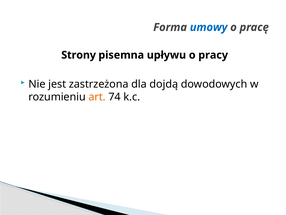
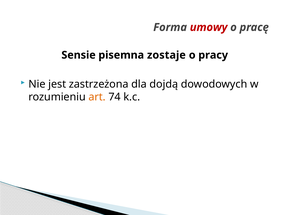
umowy colour: blue -> red
Strony: Strony -> Sensie
upływu: upływu -> zostaje
